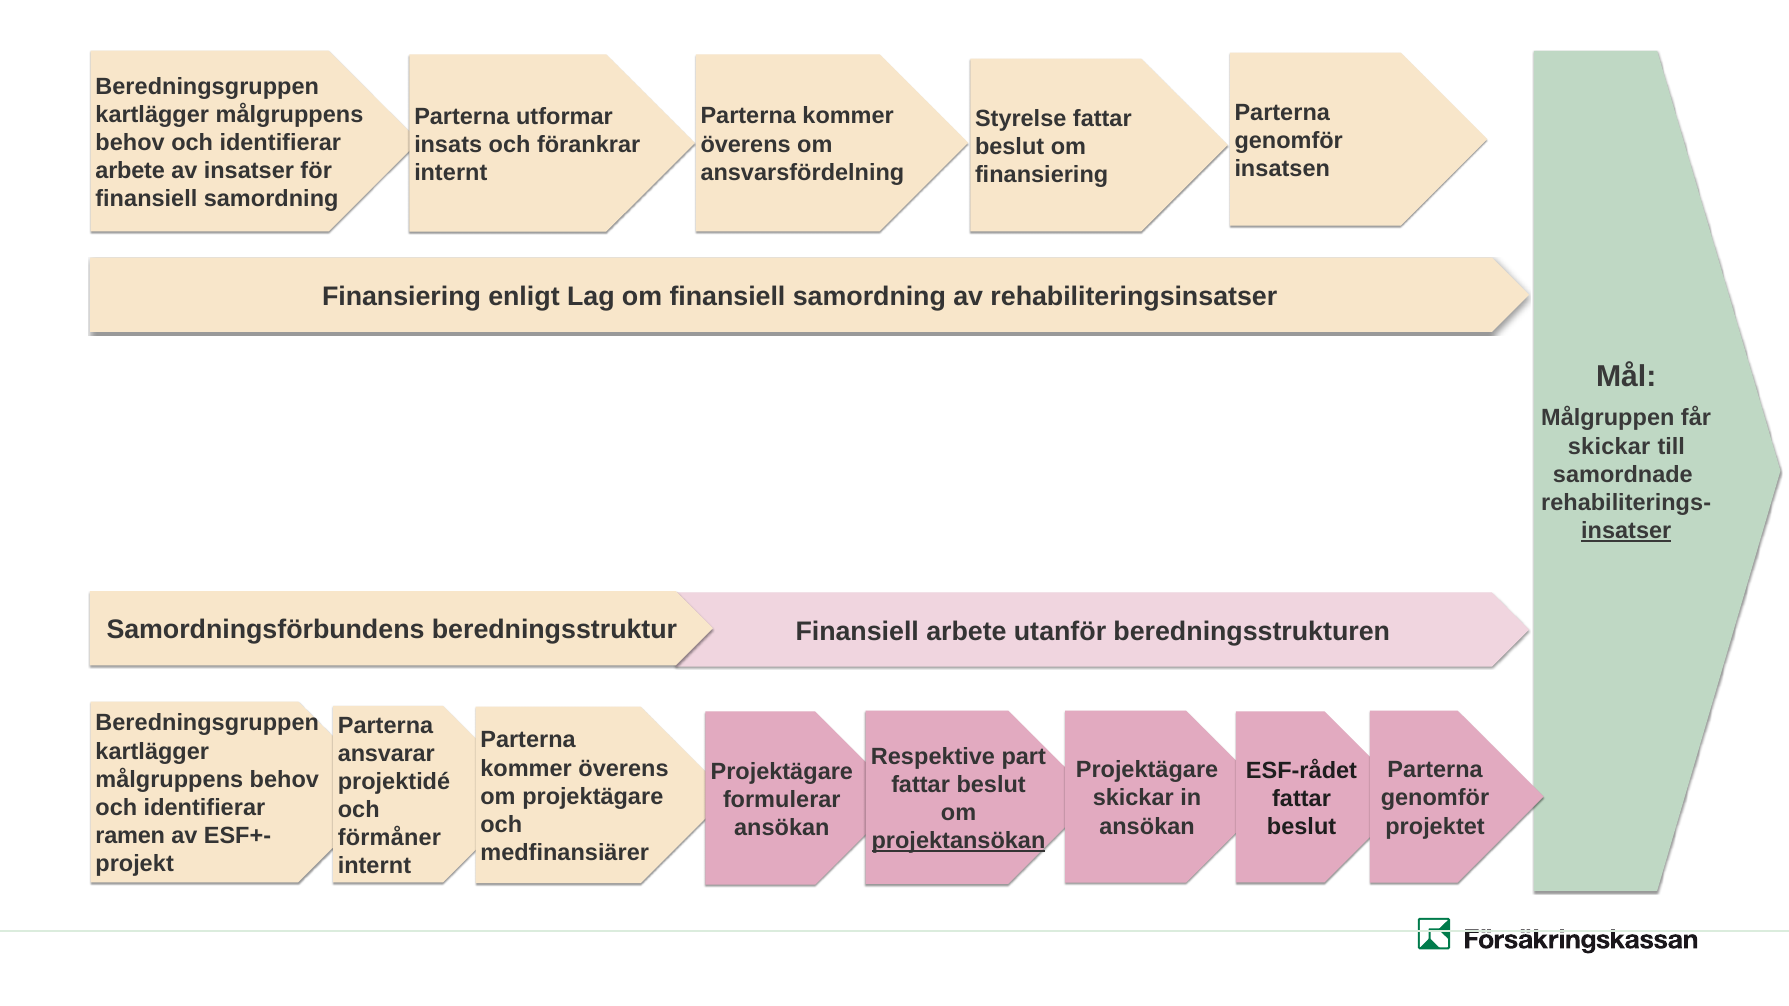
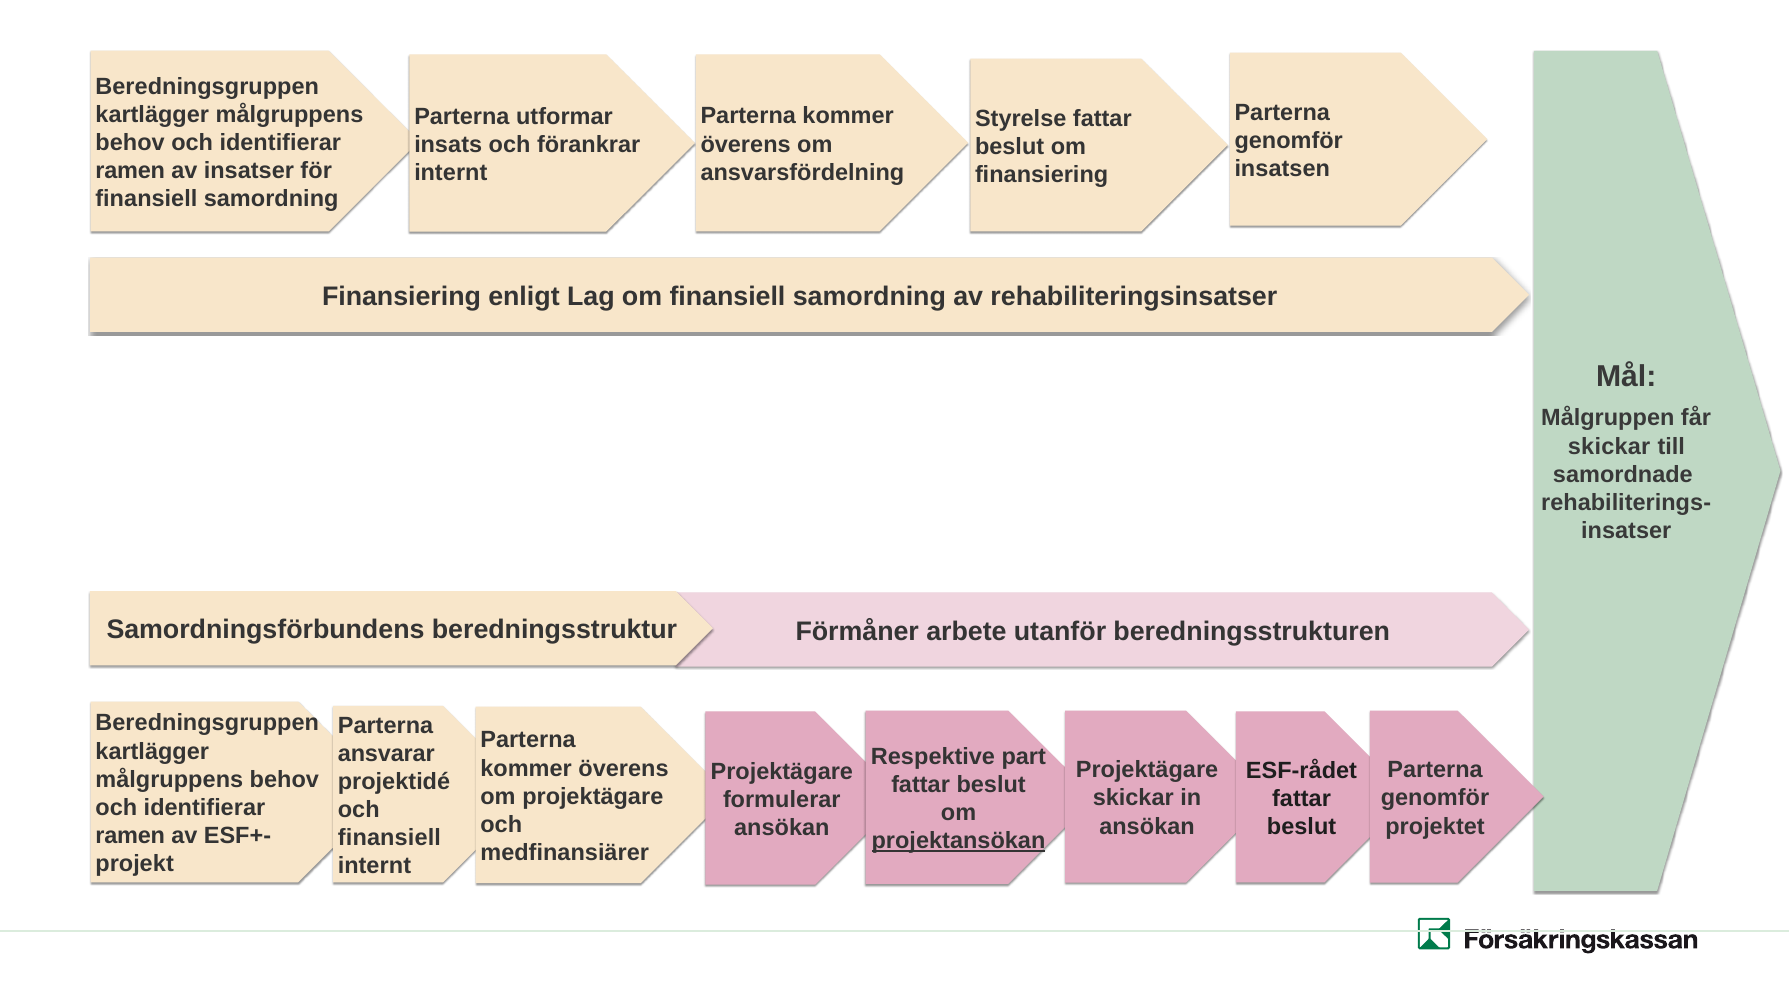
arbete at (130, 171): arbete -> ramen
insatser at (1626, 531) underline: present -> none
Finansiell at (857, 632): Finansiell -> Förmåner
förmåner at (389, 838): förmåner -> finansiell
